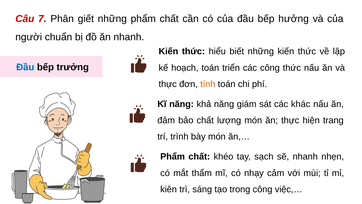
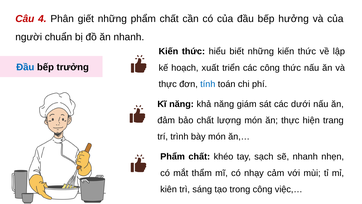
7: 7 -> 4
hoạch toán: toán -> xuất
tính colour: orange -> blue
khác: khác -> dưới
